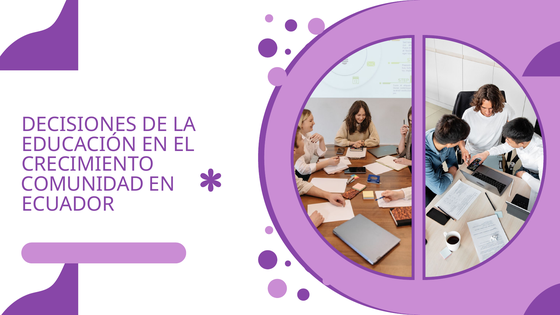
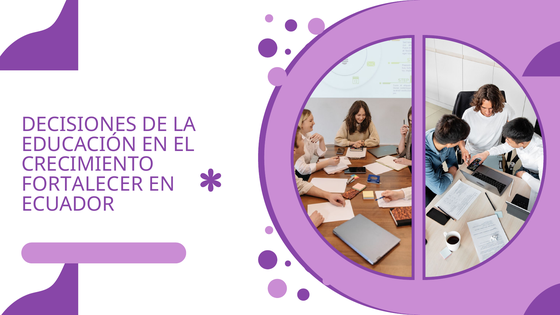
COMUNIDAD: COMUNIDAD -> FORTALECER
